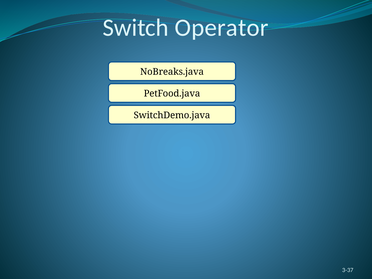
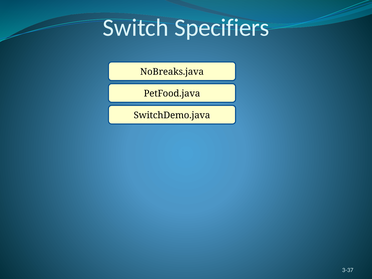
Operator: Operator -> Specifiers
